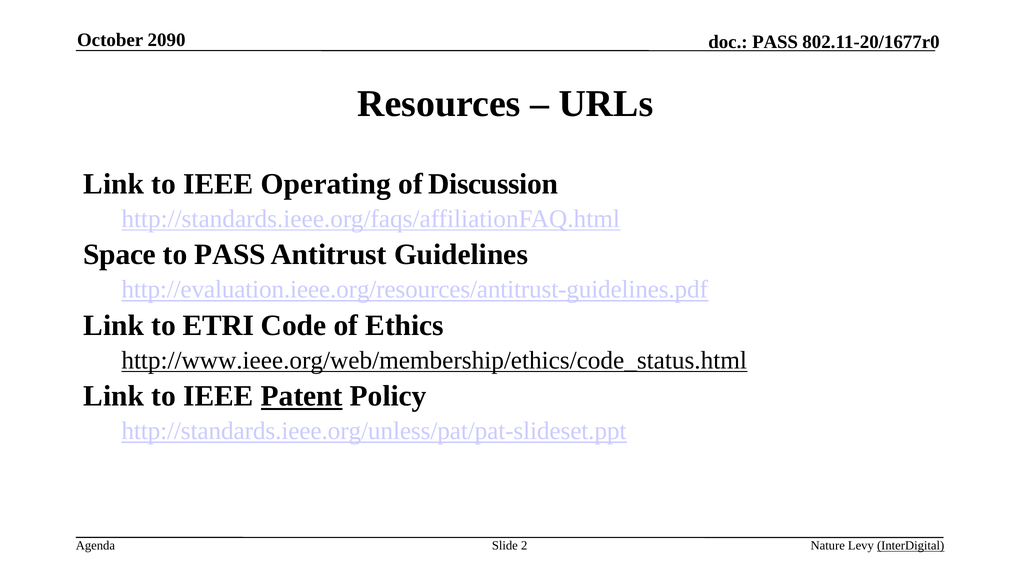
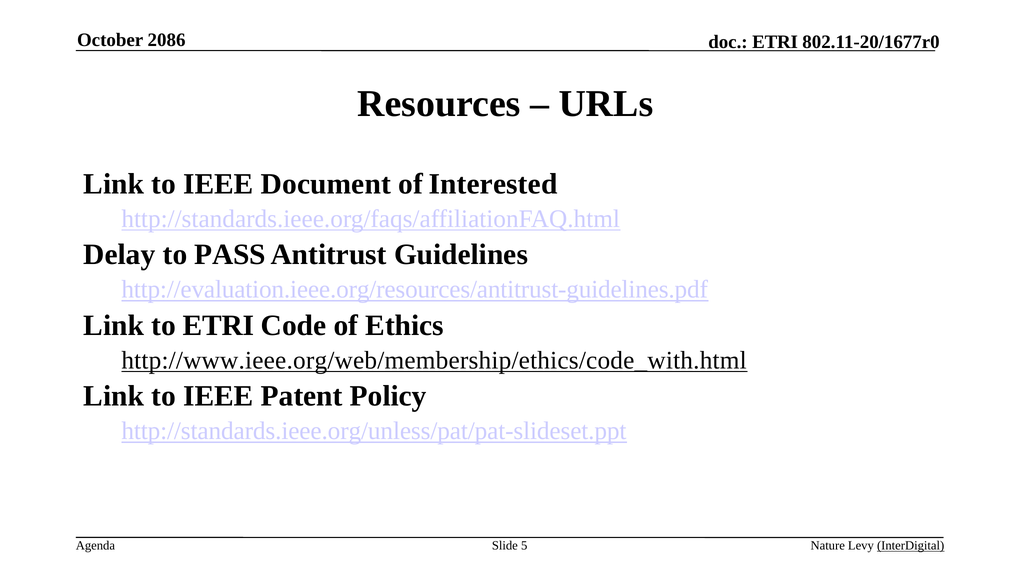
2090: 2090 -> 2086
PASS at (775, 42): PASS -> ETRI
Operating: Operating -> Document
Discussion: Discussion -> Interested
Space: Space -> Delay
http://www.ieee.org/web/membership/ethics/code_status.html: http://www.ieee.org/web/membership/ethics/code_status.html -> http://www.ieee.org/web/membership/ethics/code_with.html
Patent underline: present -> none
2: 2 -> 5
